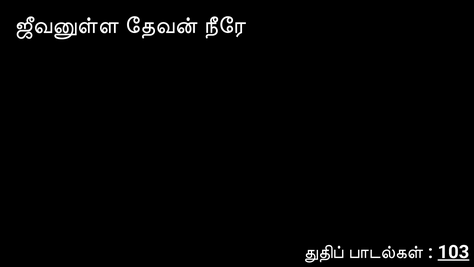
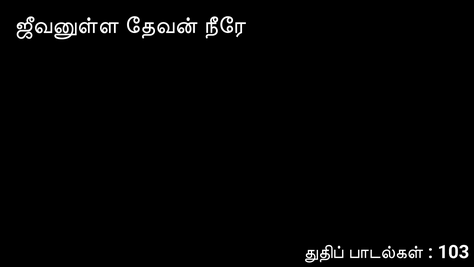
103 underline: present -> none
